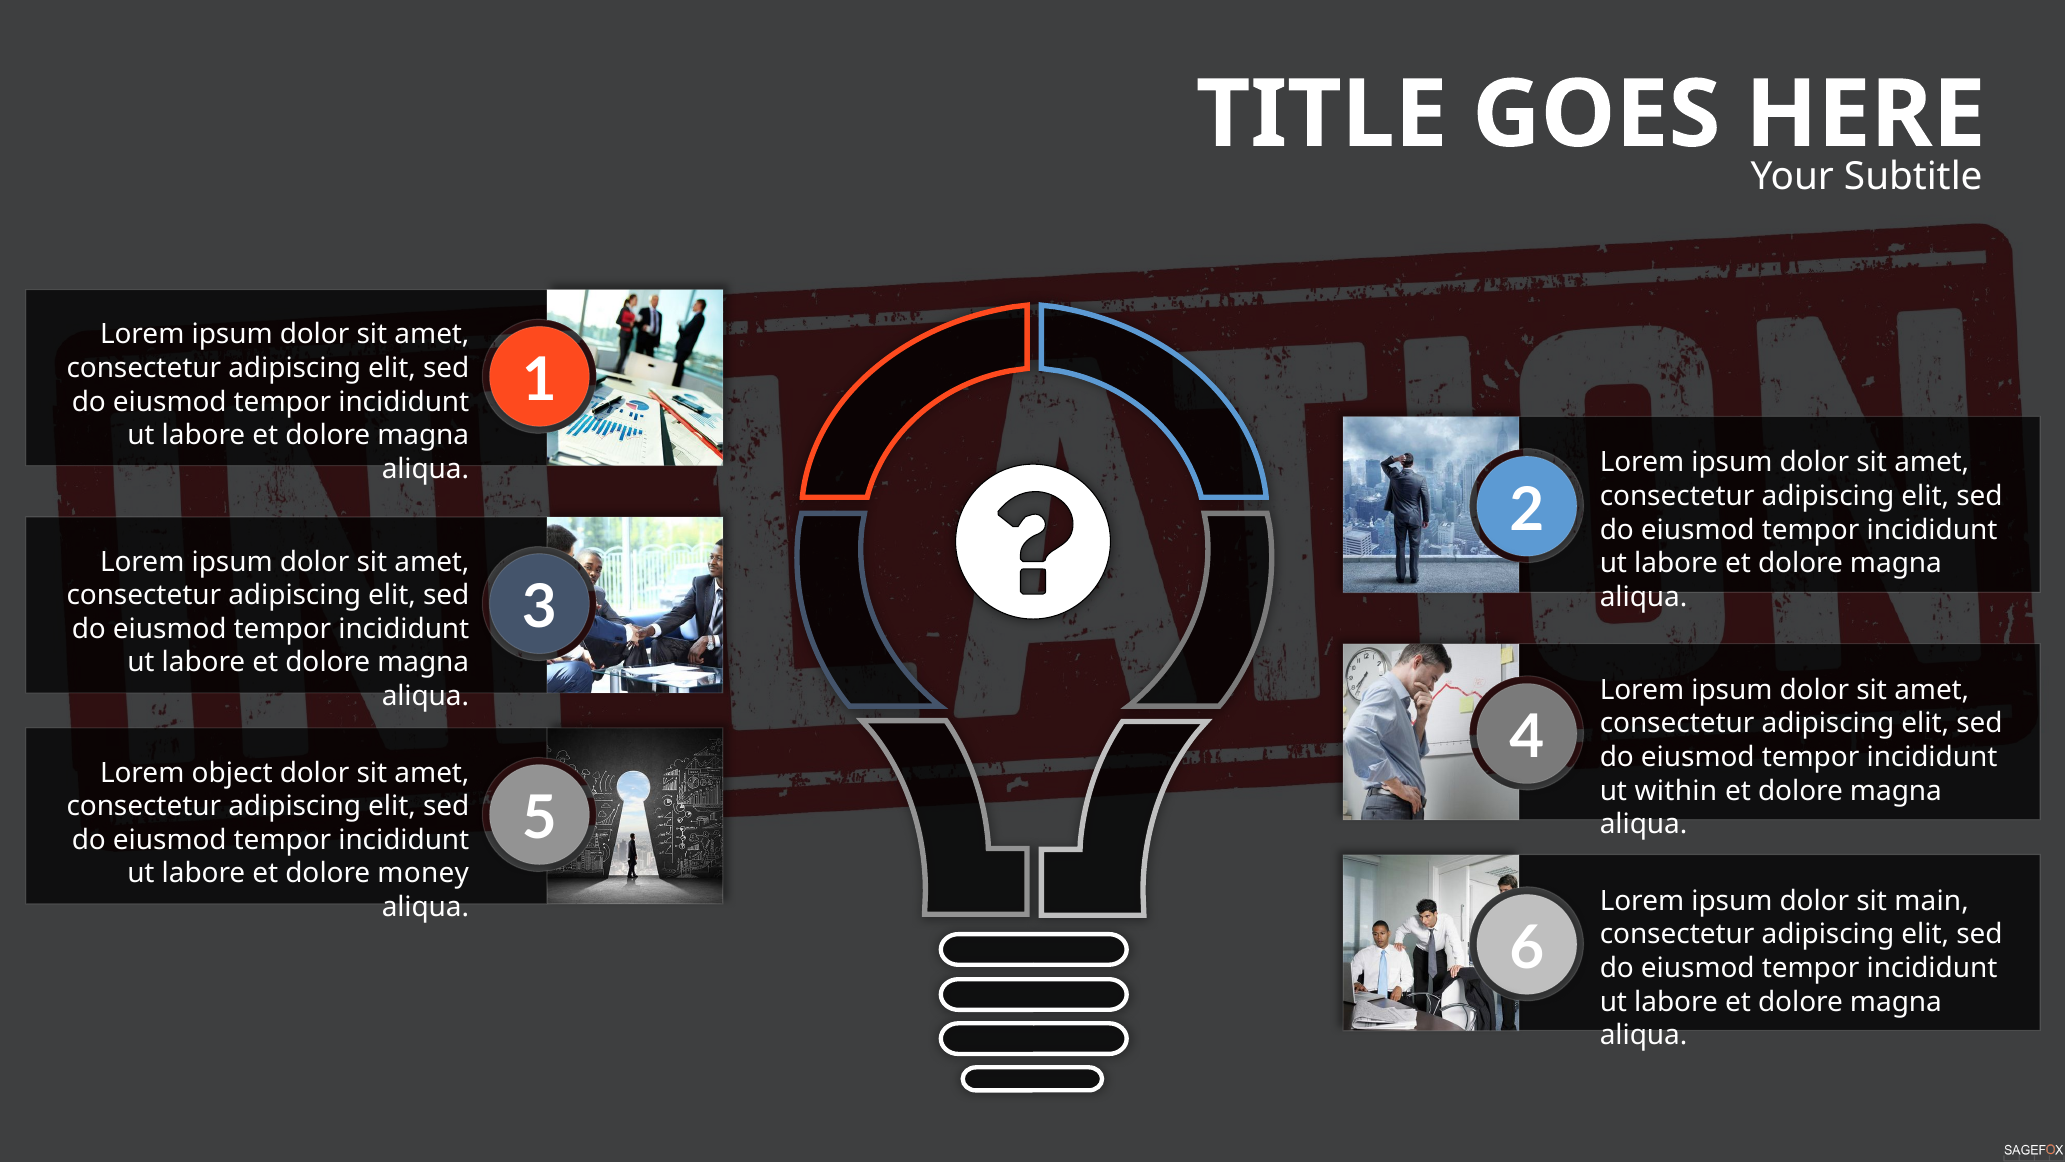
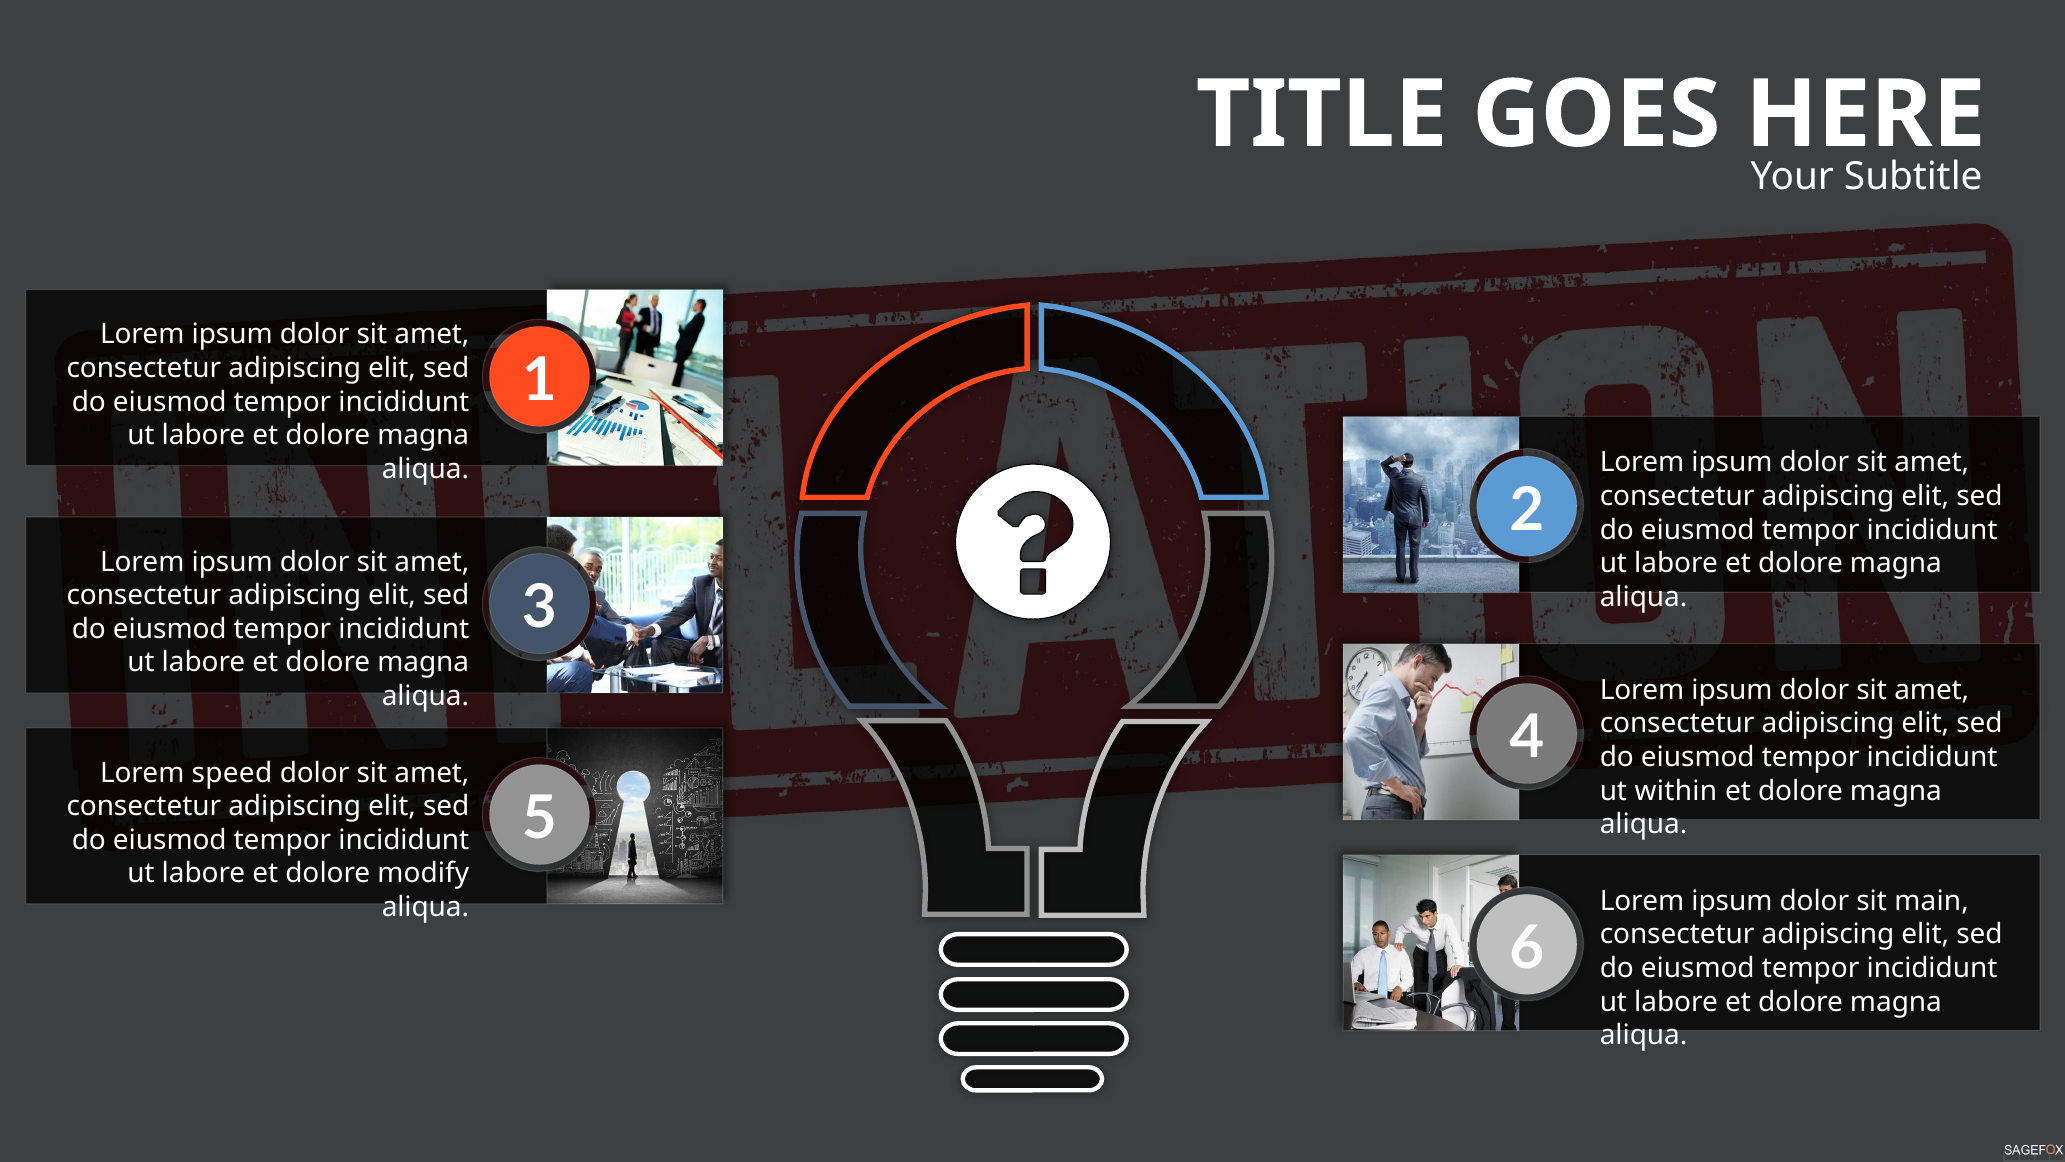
object: object -> speed
money: money -> modify
